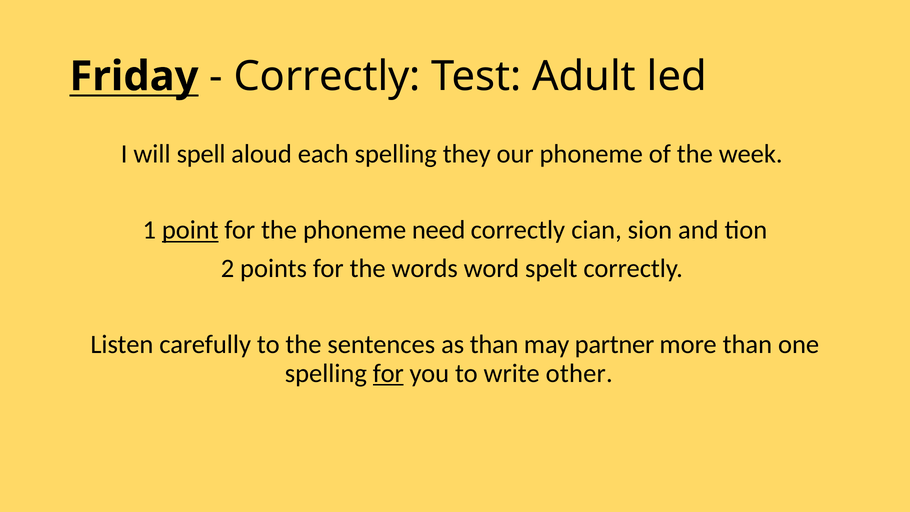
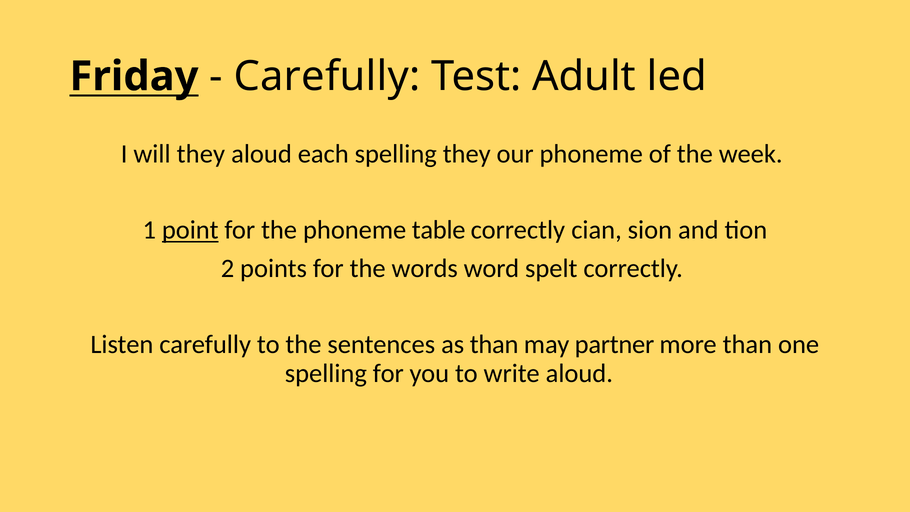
Correctly at (327, 76): Correctly -> Carefully
will spell: spell -> they
need: need -> table
for at (388, 373) underline: present -> none
write other: other -> aloud
